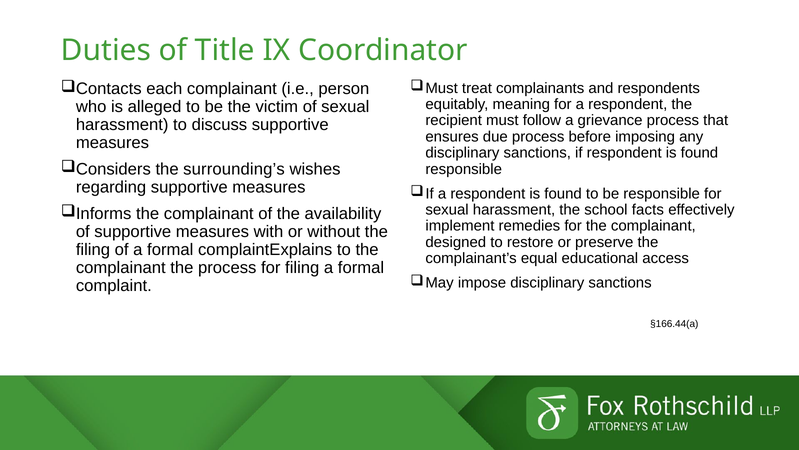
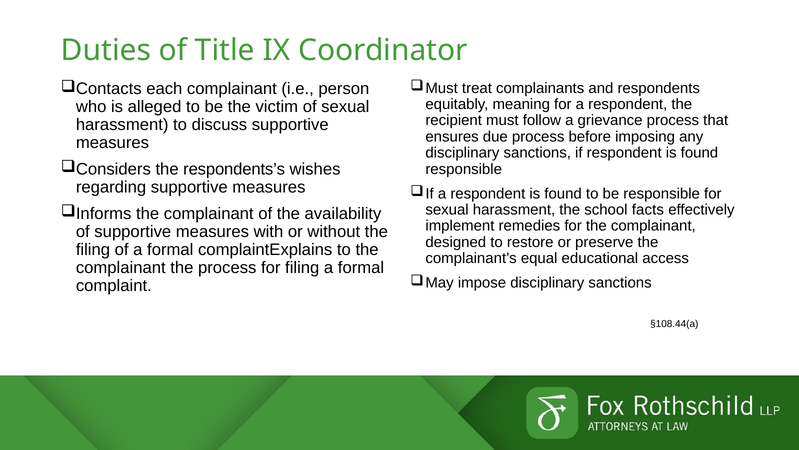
surrounding’s: surrounding’s -> respondents’s
§166.44(a: §166.44(a -> §108.44(a
